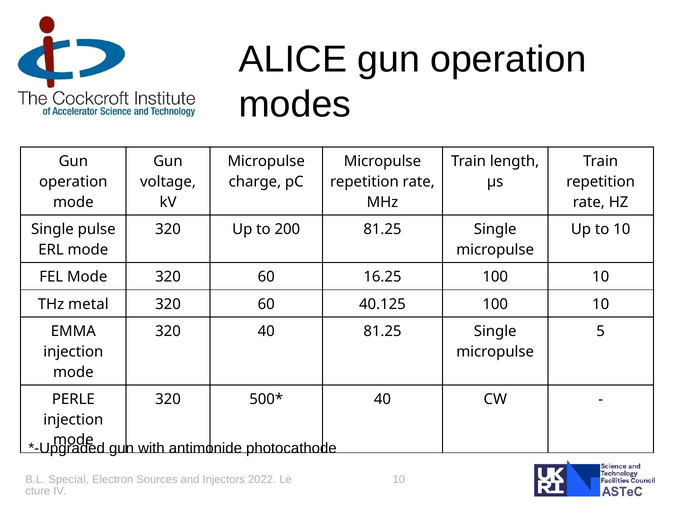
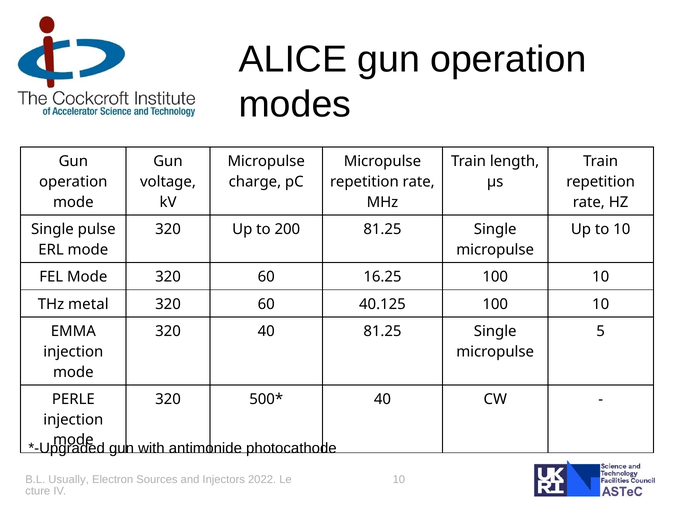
Special: Special -> Usually
